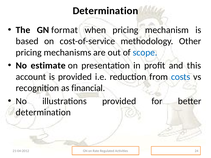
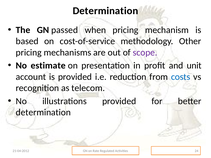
format: format -> passed
scope colour: blue -> purple
this: this -> unit
financial: financial -> telecom
